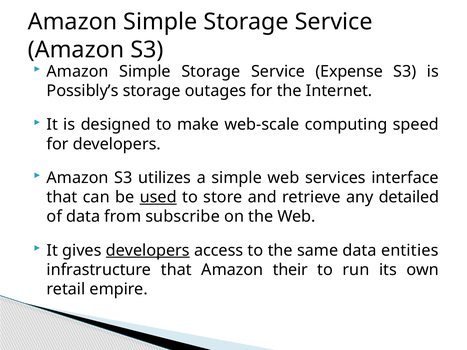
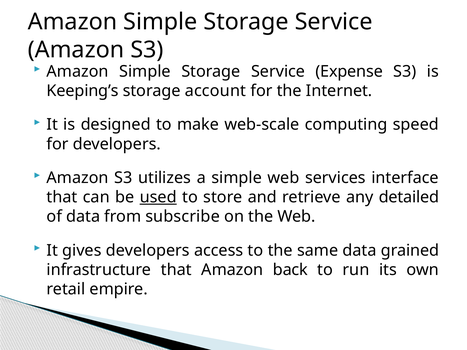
Possibly’s: Possibly’s -> Keeping’s
outages: outages -> account
developers at (148, 251) underline: present -> none
entities: entities -> grained
their: their -> back
